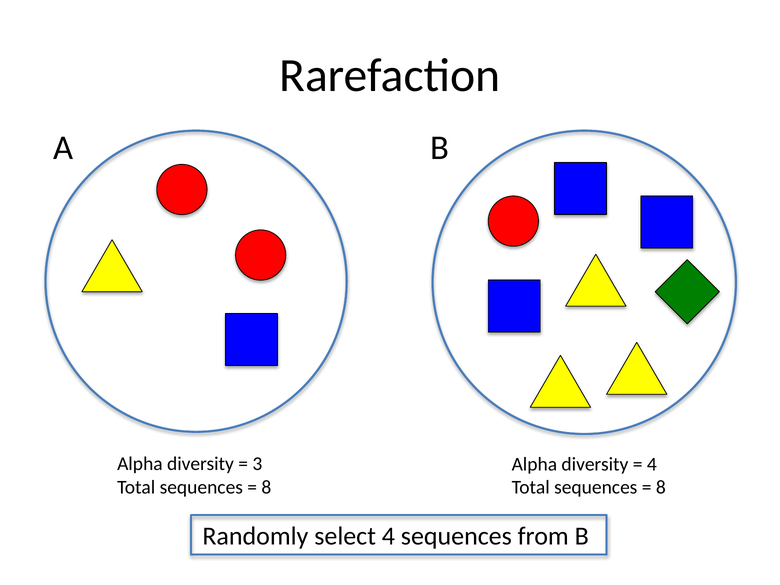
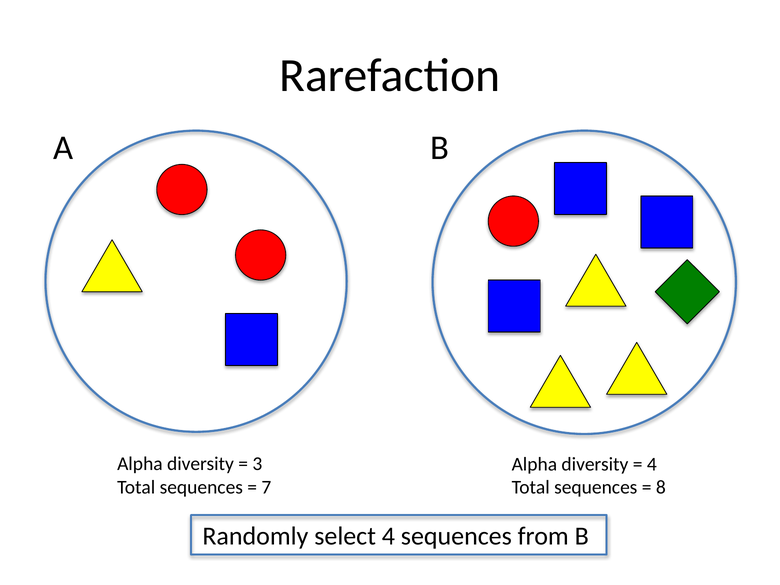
8 at (266, 487): 8 -> 7
